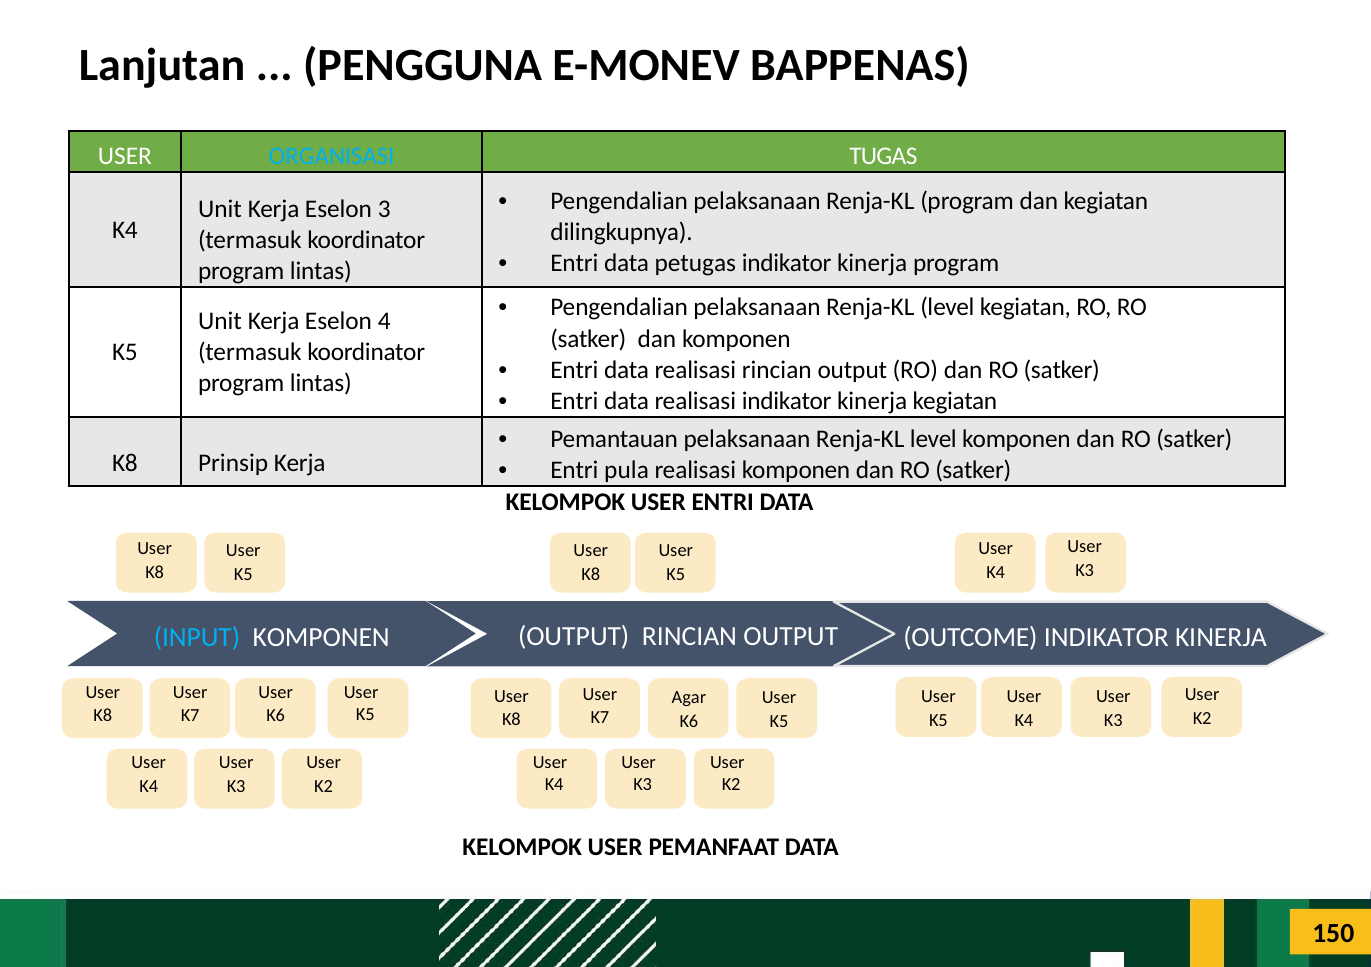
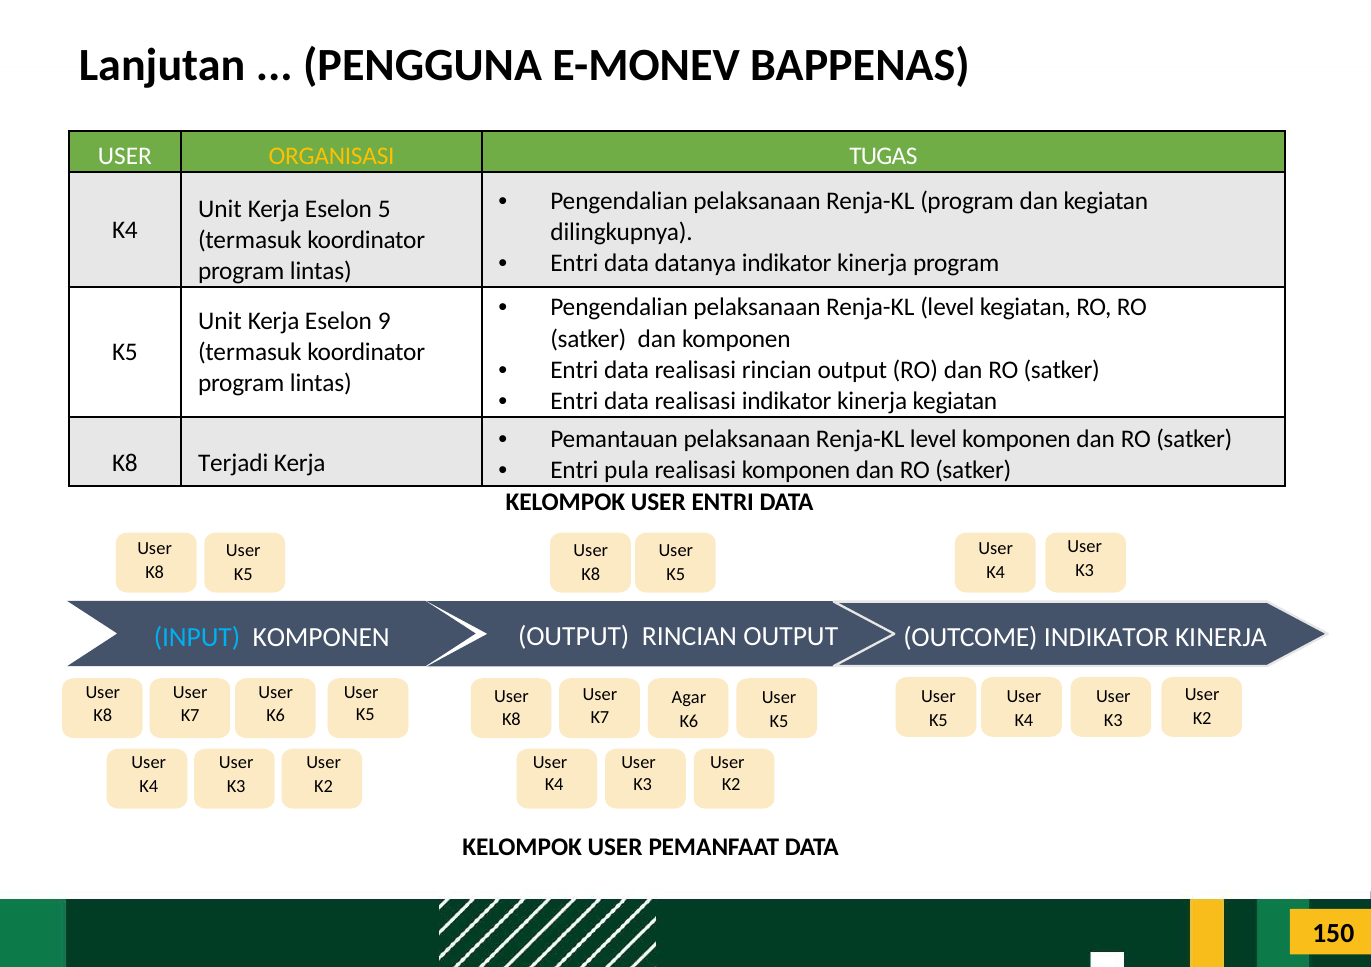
ORGANISASI colour: light blue -> yellow
3: 3 -> 5
petugas: petugas -> datanya
4: 4 -> 9
Prinsip: Prinsip -> Terjadi
